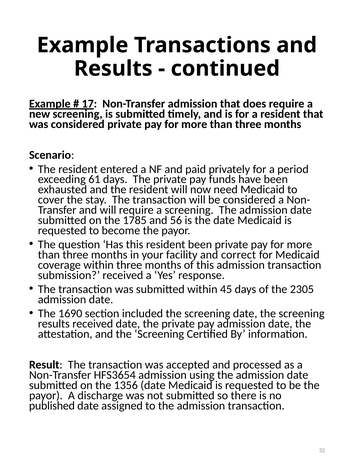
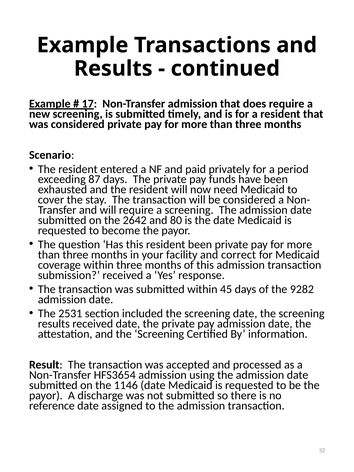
61: 61 -> 87
1785: 1785 -> 2642
56: 56 -> 80
2305: 2305 -> 9282
1690: 1690 -> 2531
1356: 1356 -> 1146
published: published -> reference
